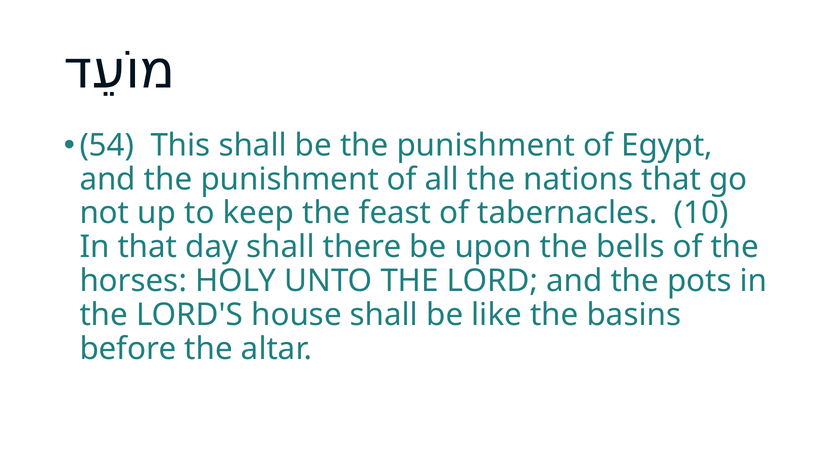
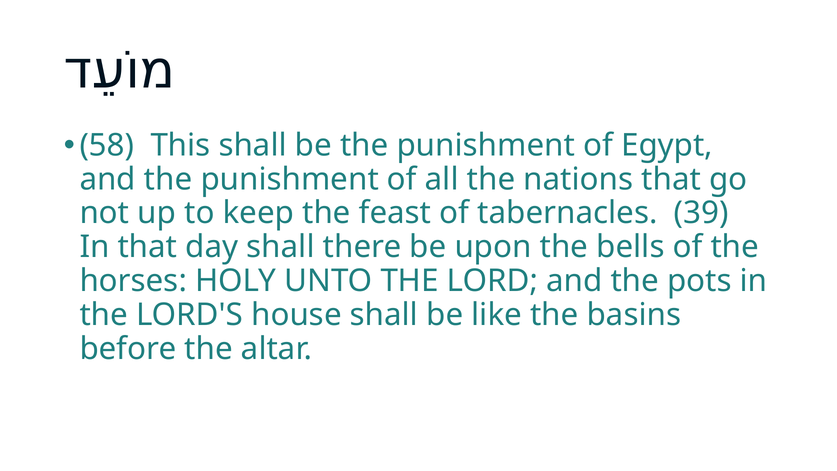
54: 54 -> 58
10: 10 -> 39
